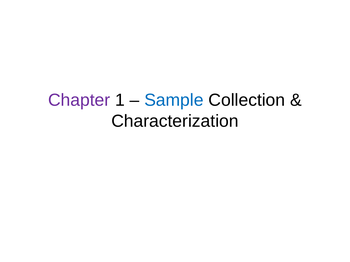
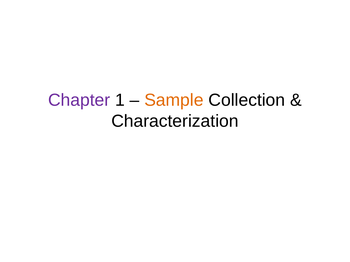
Sample colour: blue -> orange
